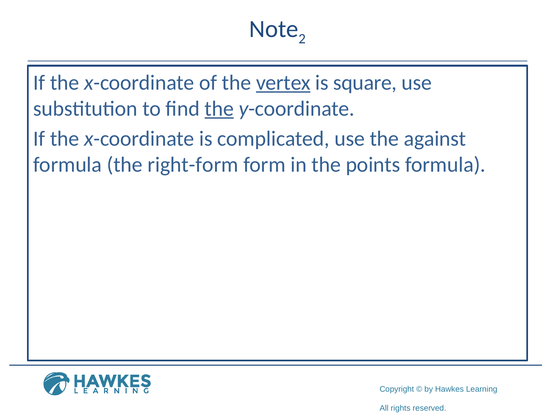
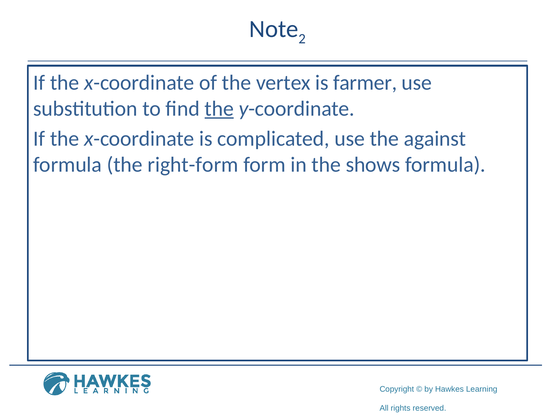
vertex underline: present -> none
square: square -> farmer
points: points -> shows
